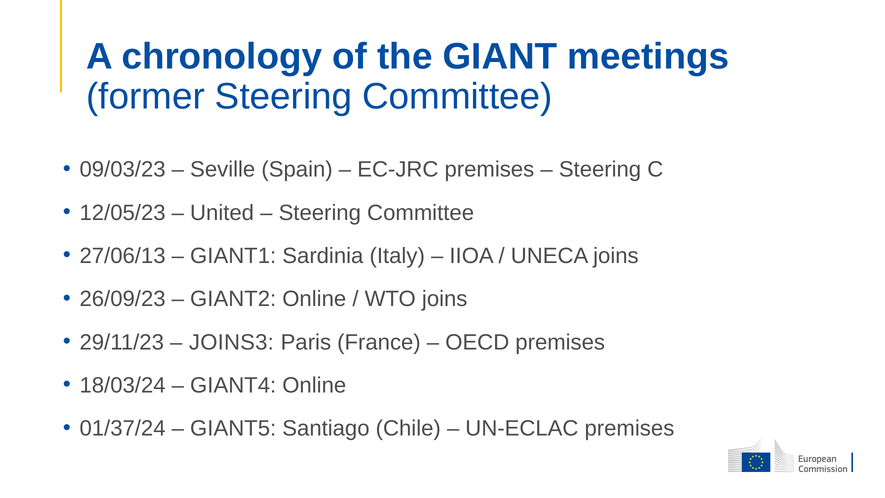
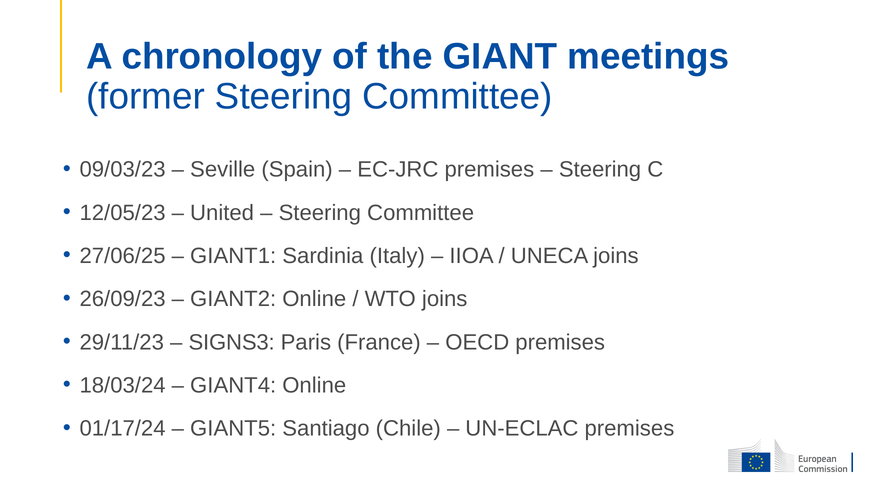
27/06/13: 27/06/13 -> 27/06/25
JOINS3: JOINS3 -> SIGNS3
01/37/24: 01/37/24 -> 01/17/24
